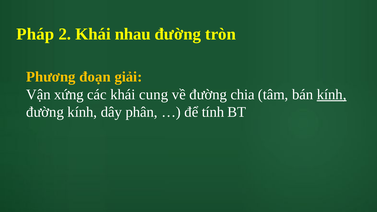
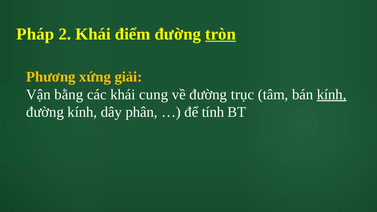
nhau: nhau -> điểm
tròn underline: none -> present
đoạn: đoạn -> xứng
xứng: xứng -> bằng
chia: chia -> trục
